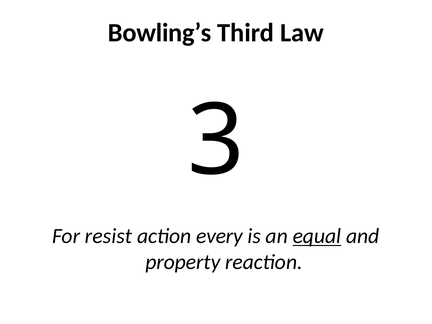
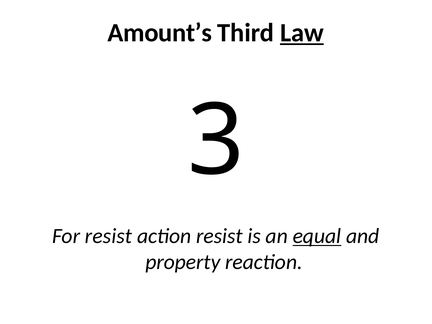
Bowling’s: Bowling’s -> Amount’s
Law underline: none -> present
action every: every -> resist
